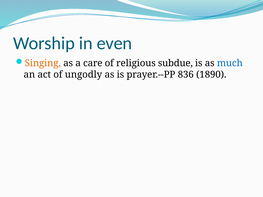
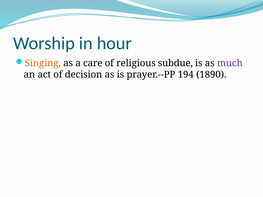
even: even -> hour
much colour: blue -> purple
ungodly: ungodly -> decision
836: 836 -> 194
